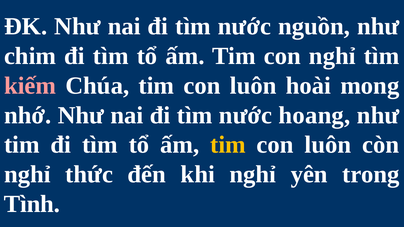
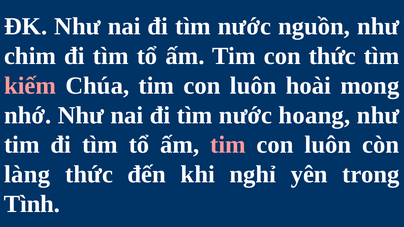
con nghỉ: nghỉ -> thức
tim at (228, 145) colour: yellow -> pink
nghỉ at (27, 175): nghỉ -> làng
